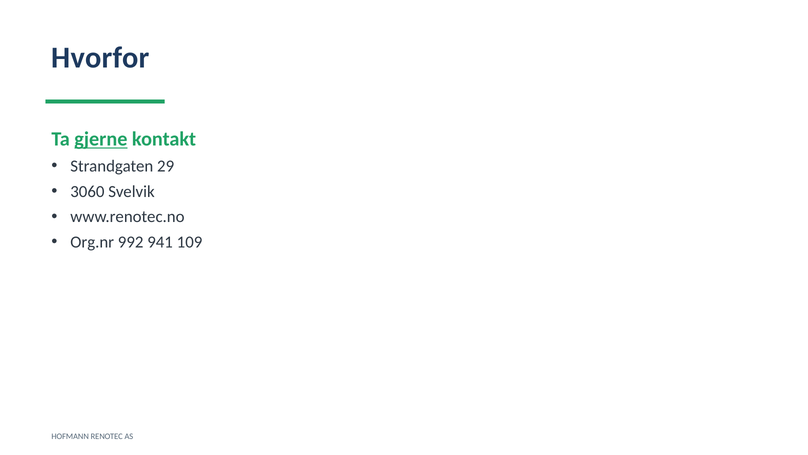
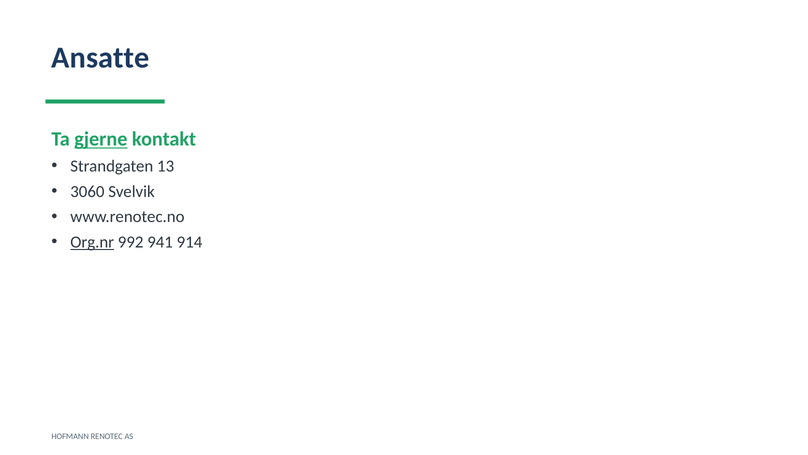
Hvorfor: Hvorfor -> Ansatte
29: 29 -> 13
Org.nr underline: none -> present
109: 109 -> 914
